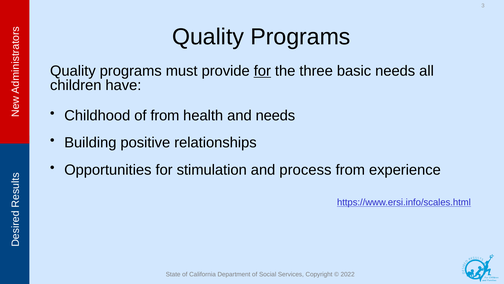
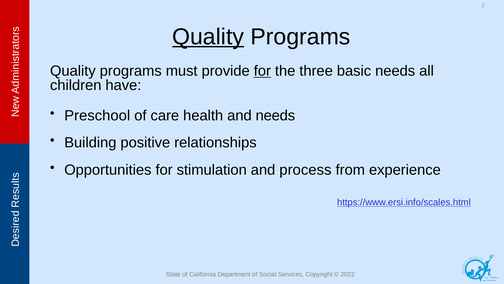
Quality at (208, 37) underline: none -> present
Childhood: Childhood -> Preschool
of from: from -> care
